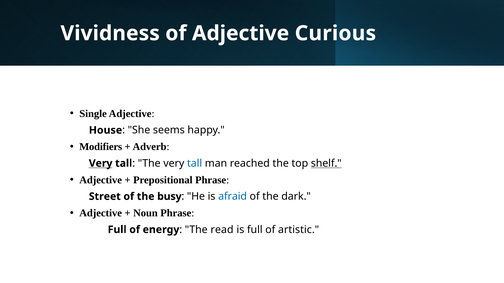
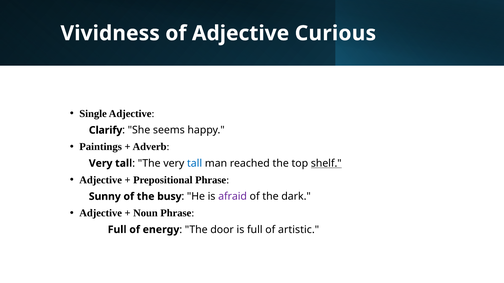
House: House -> Clarify
Modifiers: Modifiers -> Paintings
Very at (101, 164) underline: present -> none
Street: Street -> Sunny
afraid colour: blue -> purple
read: read -> door
